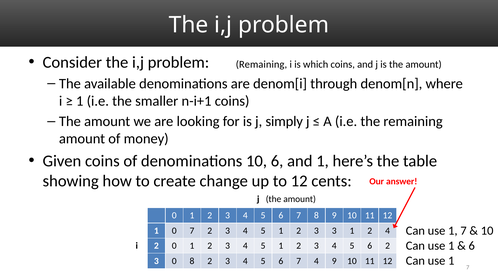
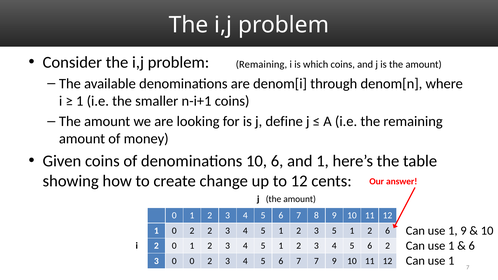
simply: simply -> define
1 7: 7 -> 9
1 0 7: 7 -> 2
3 3: 3 -> 5
2 4: 4 -> 6
0 8: 8 -> 0
7 4: 4 -> 7
